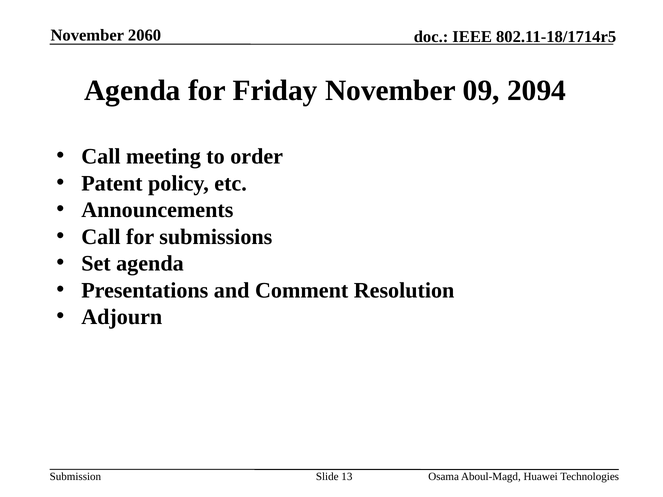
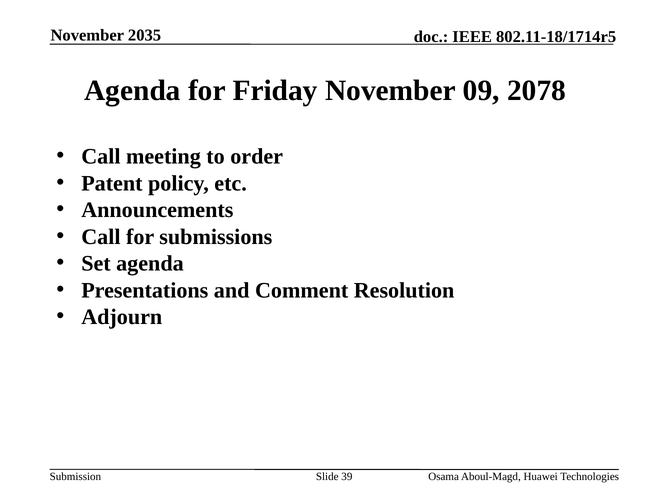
2060: 2060 -> 2035
2094: 2094 -> 2078
13: 13 -> 39
